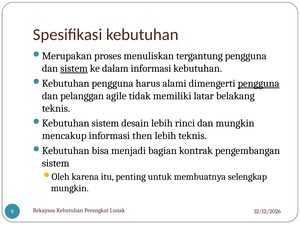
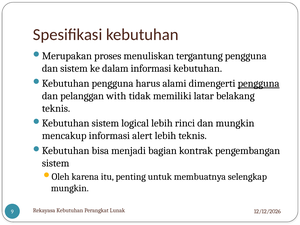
sistem at (74, 68) underline: present -> none
agile: agile -> with
desain: desain -> logical
then: then -> alert
